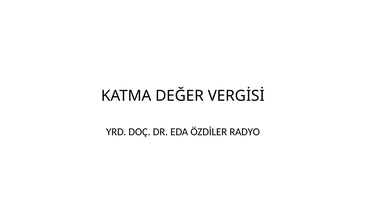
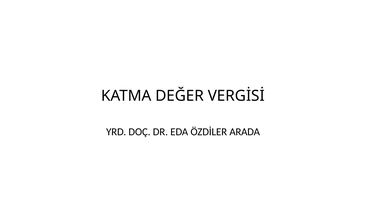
RADYO: RADYO -> ARADA
